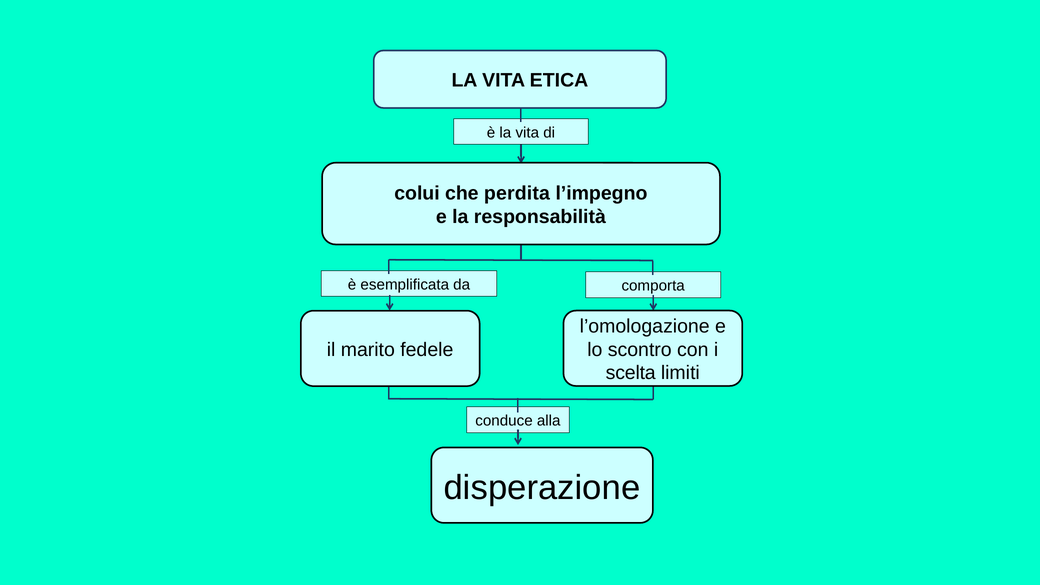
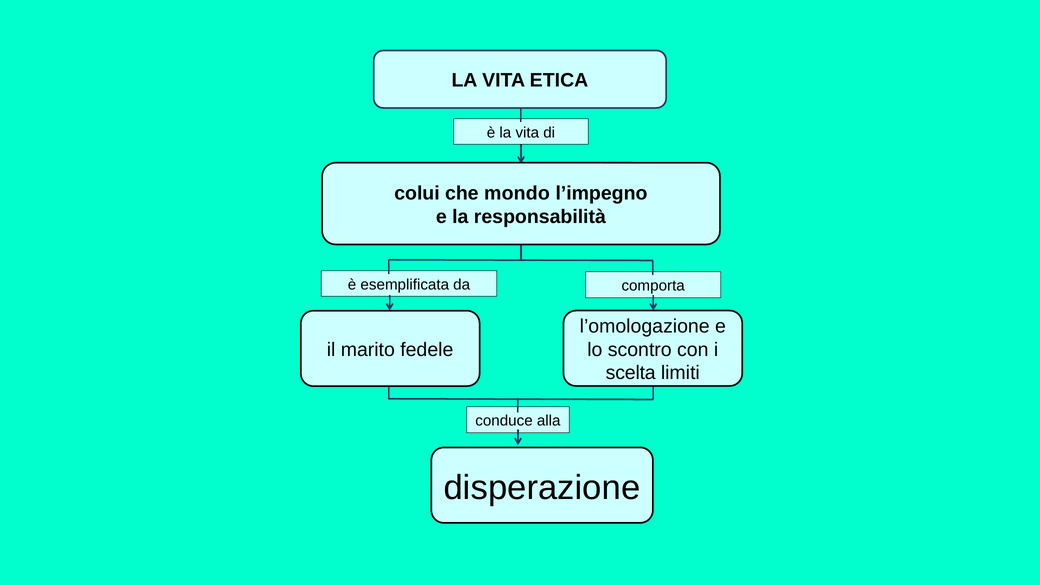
perdita: perdita -> mondo
